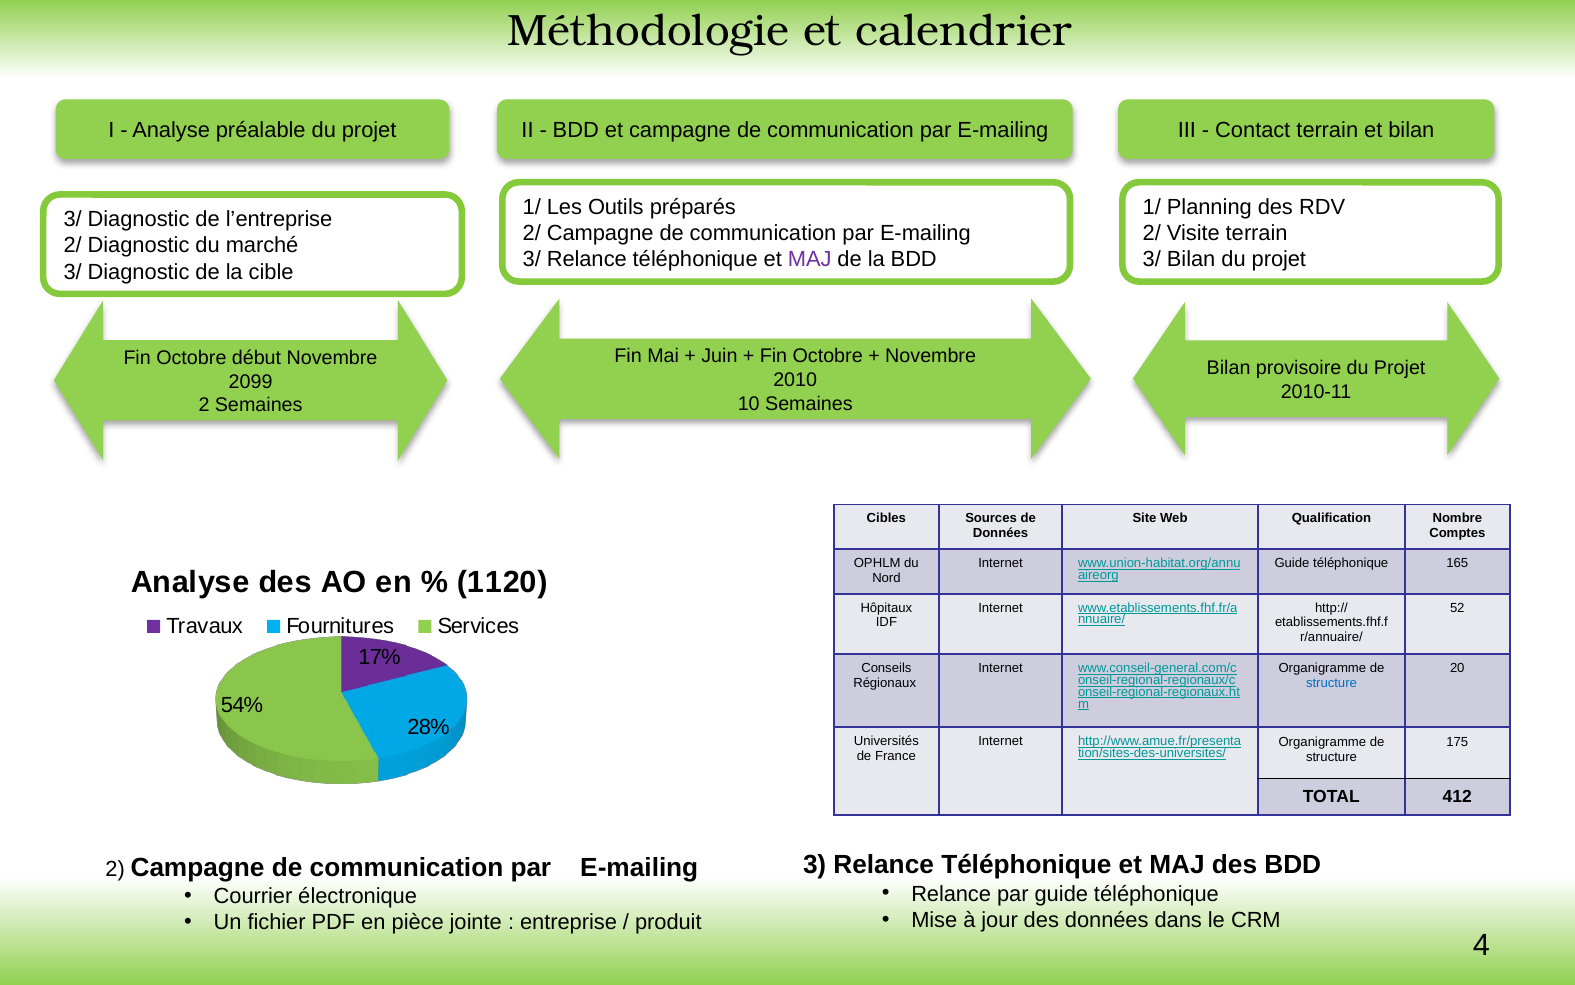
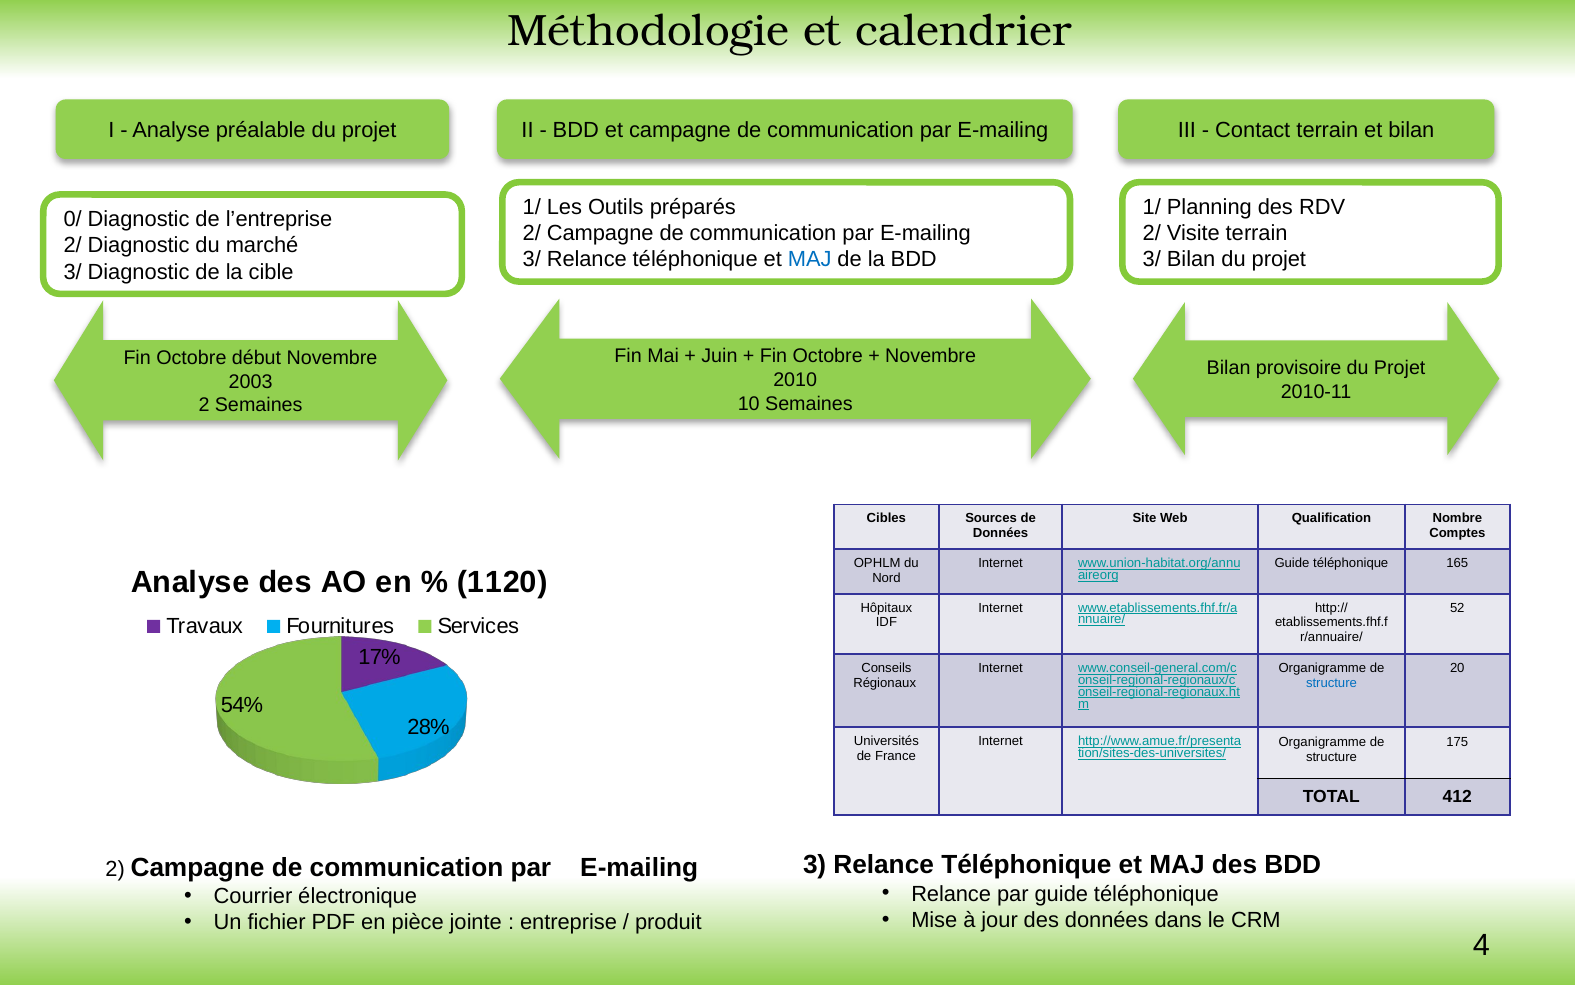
3/ at (73, 219): 3/ -> 0/
MAJ at (810, 260) colour: purple -> blue
2099: 2099 -> 2003
